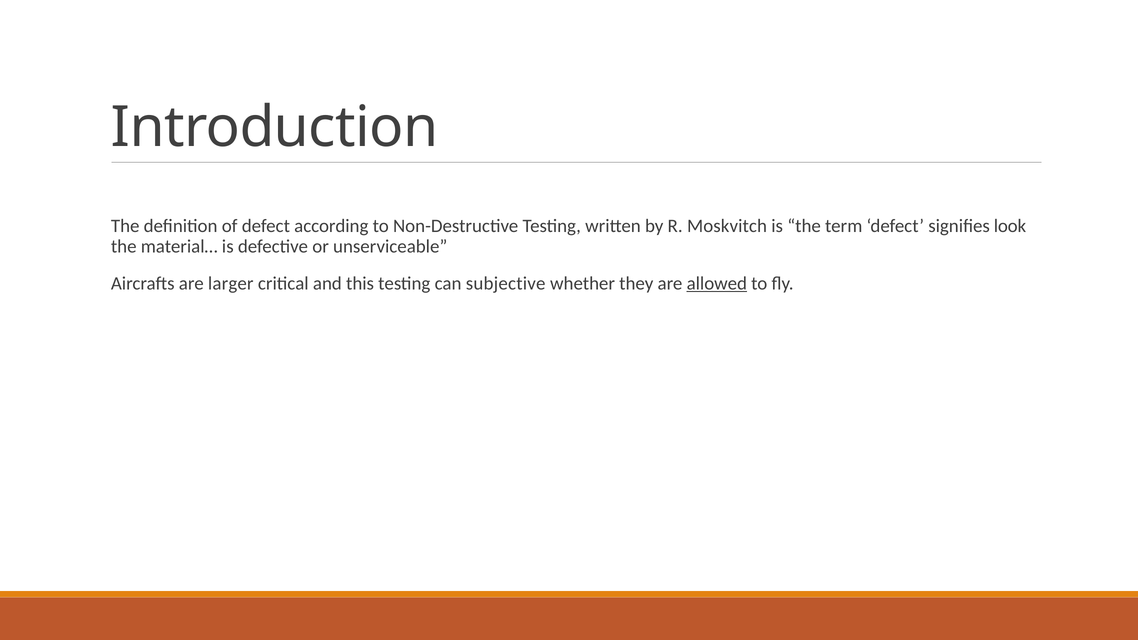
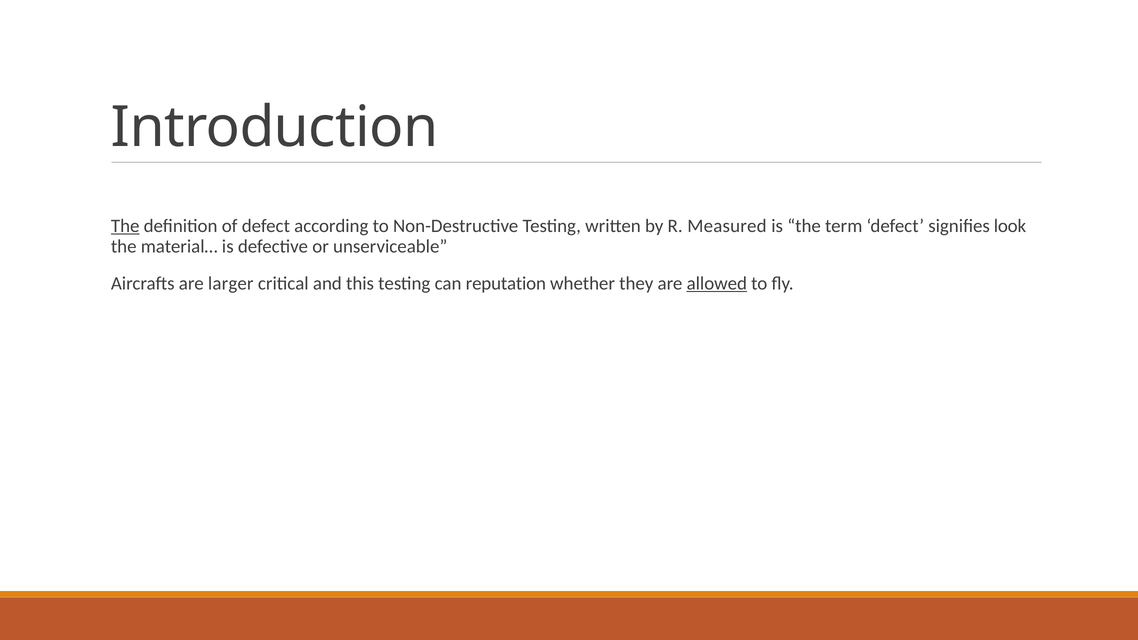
The at (125, 226) underline: none -> present
Moskvitch: Moskvitch -> Measured
subjective: subjective -> reputation
